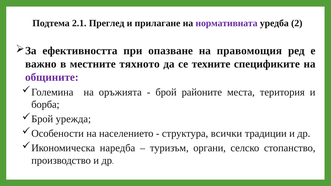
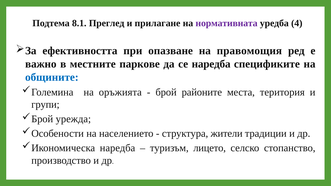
2.1: 2.1 -> 8.1
2: 2 -> 4
тяхното: тяхното -> паркове
се техните: техните -> наредба
общините colour: purple -> blue
борба: борба -> групи
всички: всички -> жители
органи: органи -> лицето
